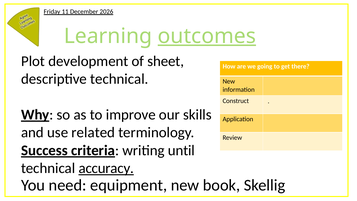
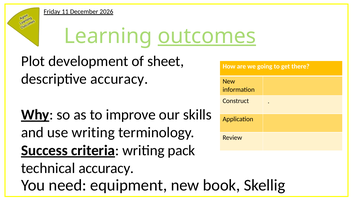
descriptive technical: technical -> accuracy
use related: related -> writing
until: until -> pack
accuracy at (106, 168) underline: present -> none
